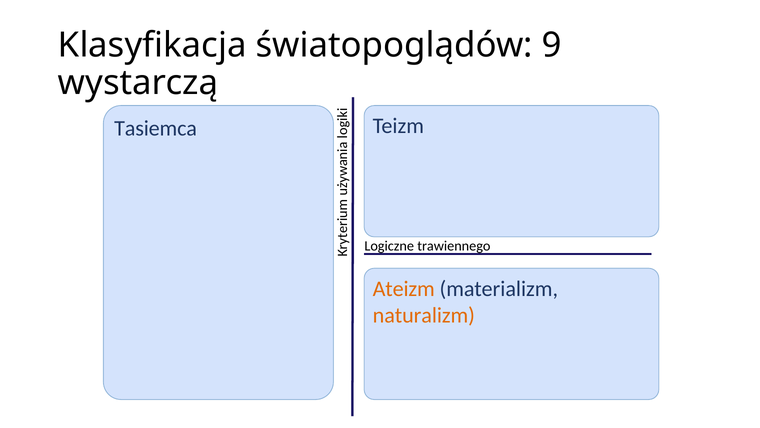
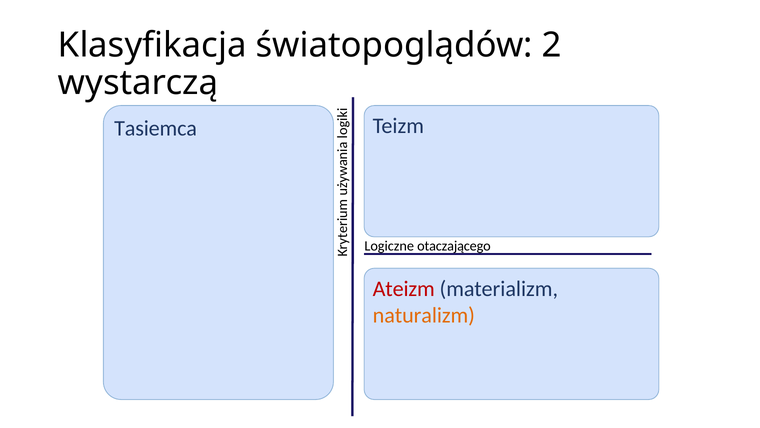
9: 9 -> 2
trawiennego: trawiennego -> otaczającego
Ateizm colour: orange -> red
